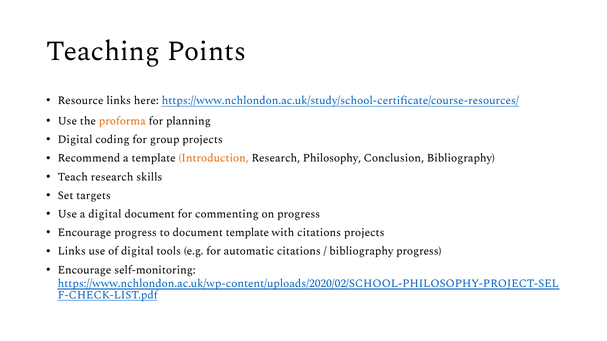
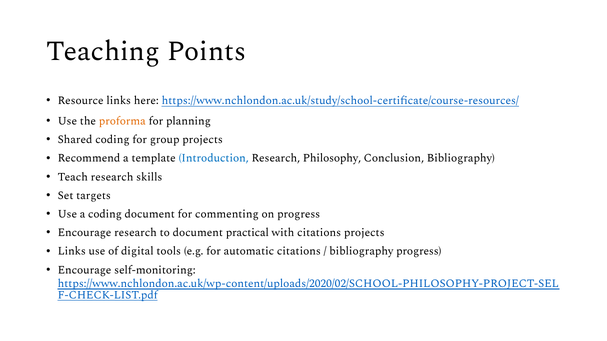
Digital at (75, 140): Digital -> Shared
Introduction colour: orange -> blue
a digital: digital -> coding
Encourage progress: progress -> research
document template: template -> practical
